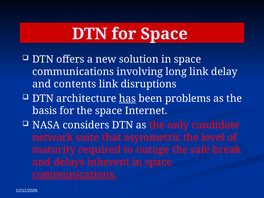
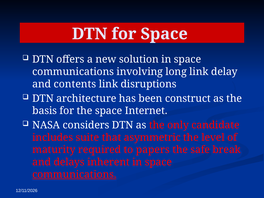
has underline: present -> none
problems: problems -> construct
network: network -> includes
outage: outage -> papers
